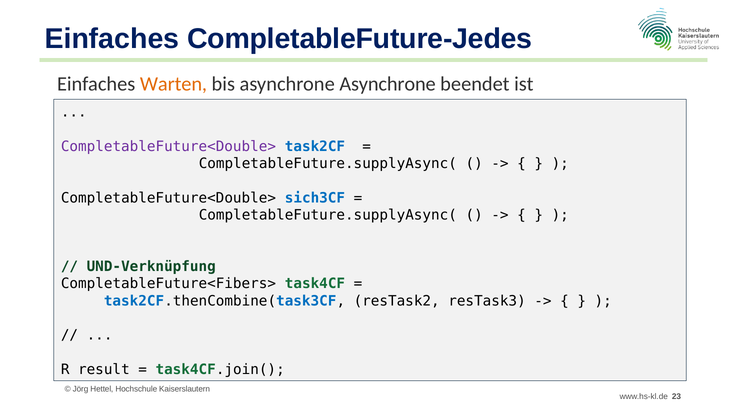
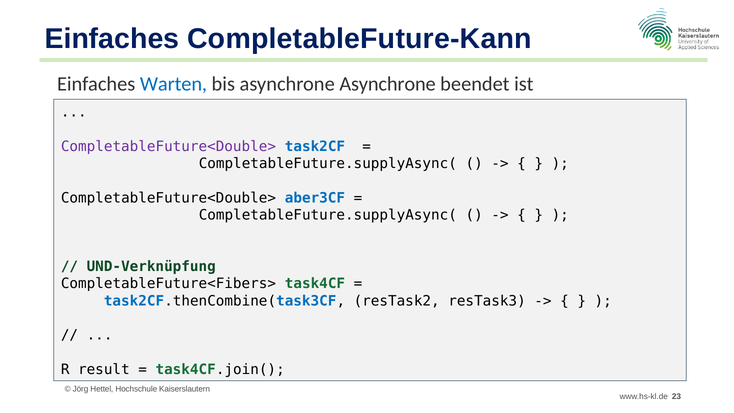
CompletableFuture-Jedes: CompletableFuture-Jedes -> CompletableFuture-Kann
Warten colour: orange -> blue
sich3CF: sich3CF -> aber3CF
